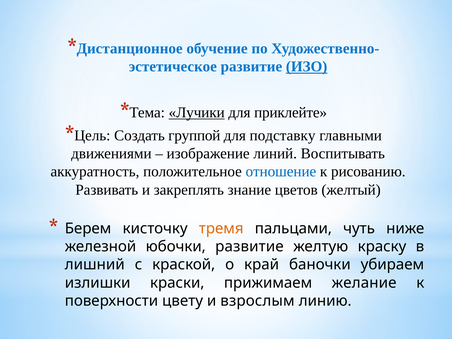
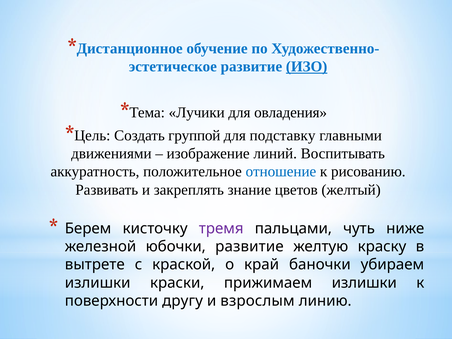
Лучики underline: present -> none
приклейте: приклейте -> овладения
тремя colour: orange -> purple
лишний: лишний -> вытрете
прижимаем желание: желание -> излишки
цвету: цвету -> другу
